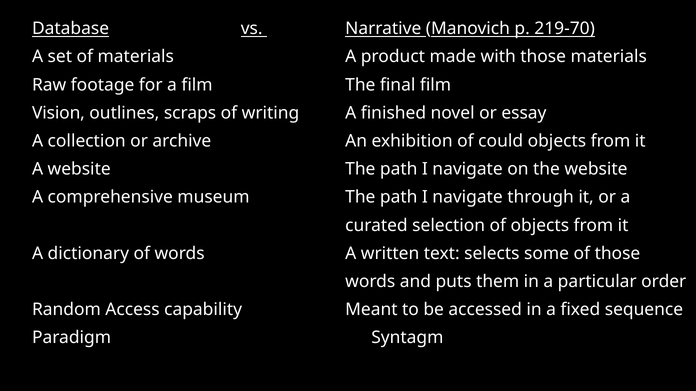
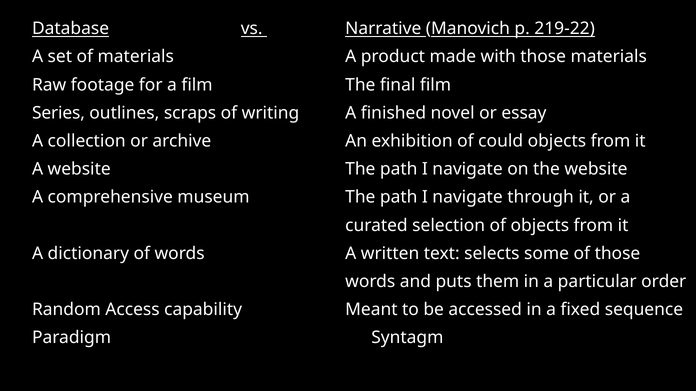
219-70: 219-70 -> 219-22
Vision: Vision -> Series
